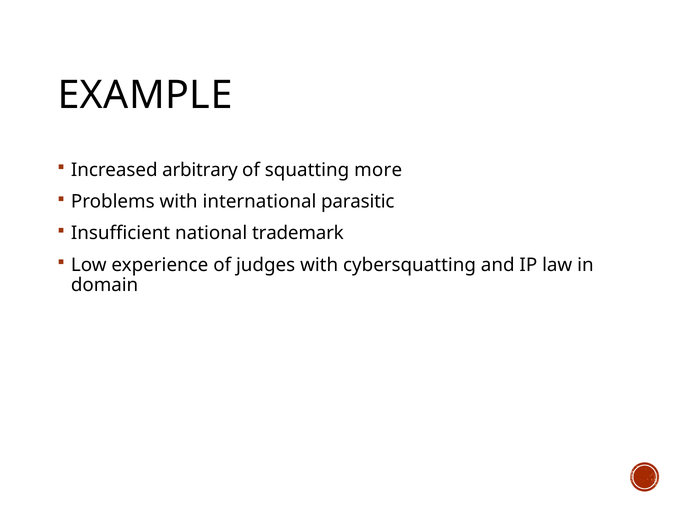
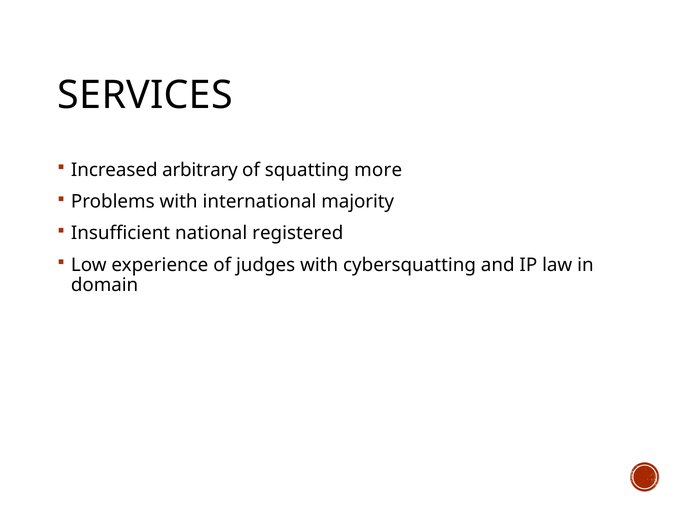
EXAMPLE: EXAMPLE -> SERVICES
parasitic: parasitic -> majority
trademark: trademark -> registered
